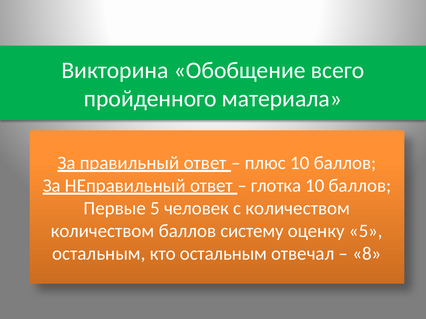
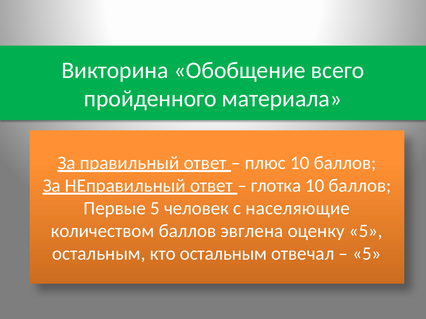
с количеством: количеством -> населяющие
систему: систему -> эвглена
8 at (367, 254): 8 -> 5
